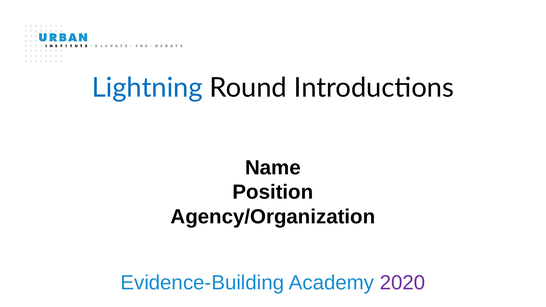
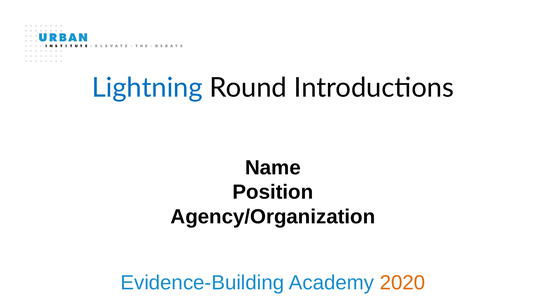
2020 colour: purple -> orange
